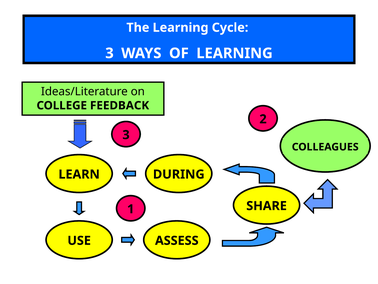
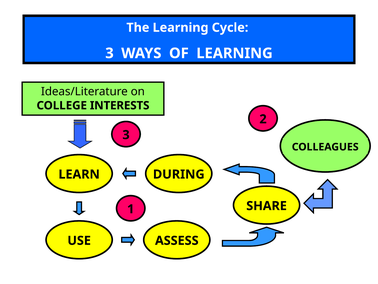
FEEDBACK: FEEDBACK -> INTERESTS
